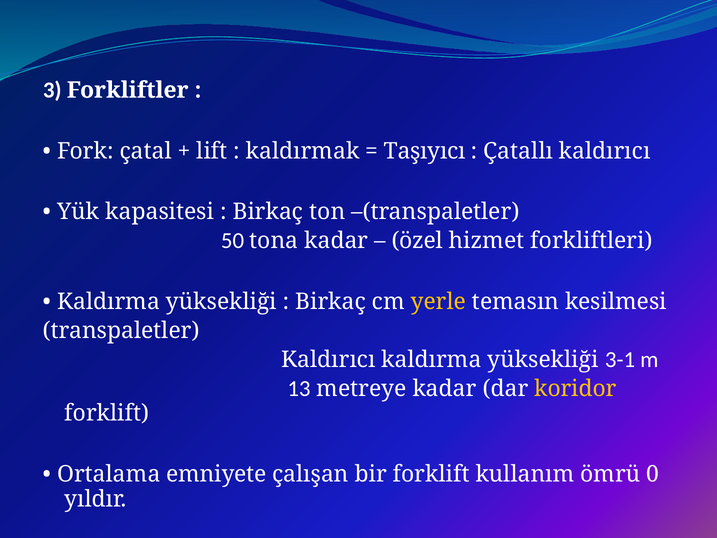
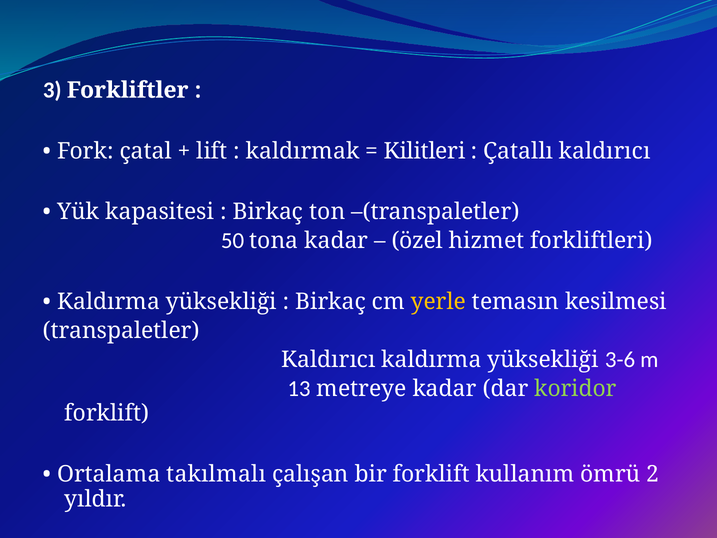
Taşıyıcı: Taşıyıcı -> Kilitleri
3-1: 3-1 -> 3-6
koridor colour: yellow -> light green
emniyete: emniyete -> takılmalı
0: 0 -> 2
